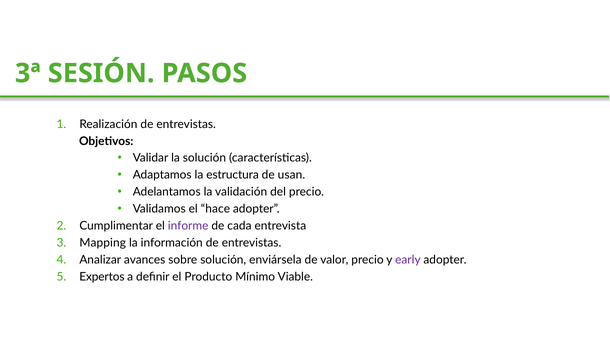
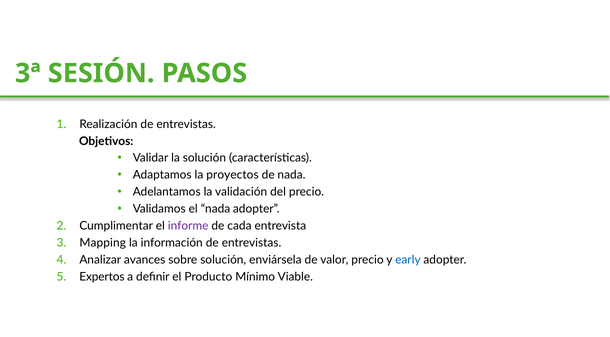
estructura: estructura -> proyectos
de usan: usan -> nada
el hace: hace -> nada
early colour: purple -> blue
